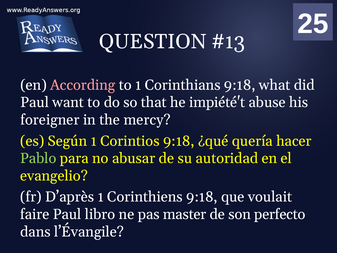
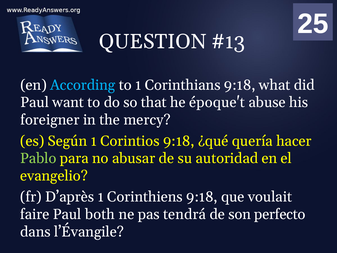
According colour: pink -> light blue
impiété't: impiété't -> époque't
libro: libro -> both
master: master -> tendrá
